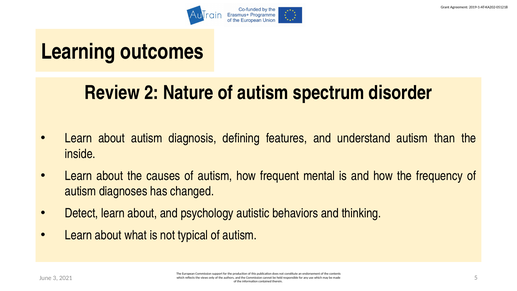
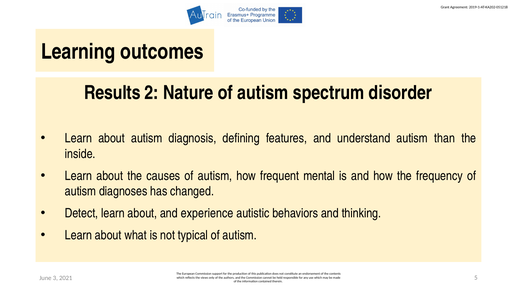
Review: Review -> Results
psychology: psychology -> experience
